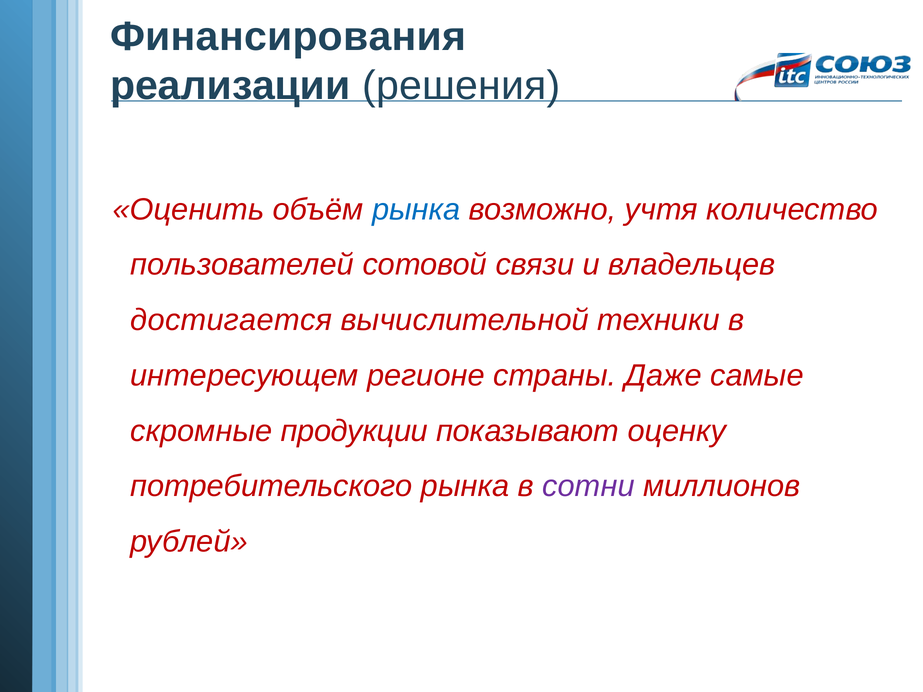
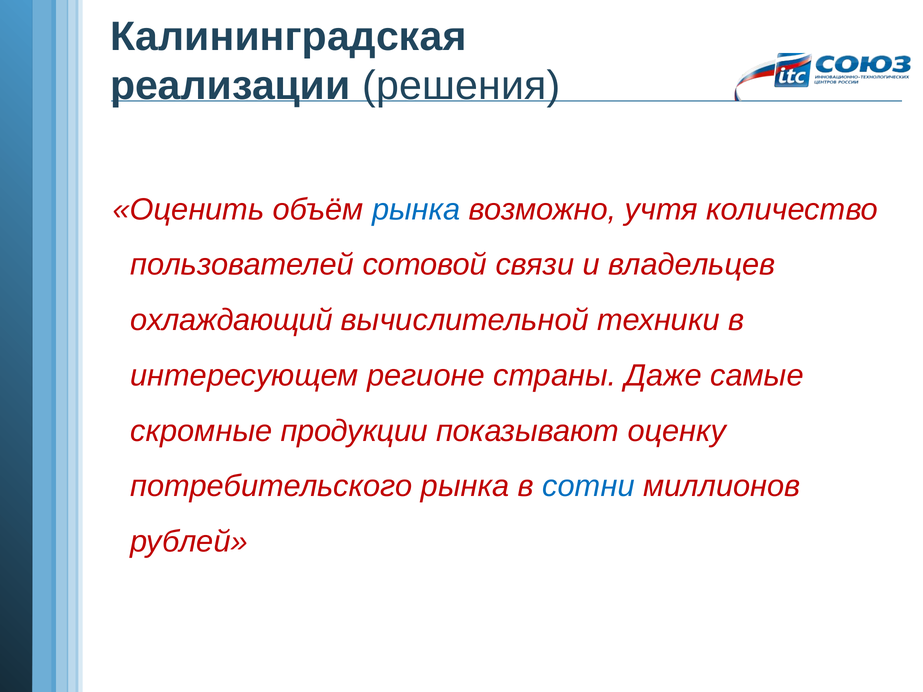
Финансирования: Финансирования -> Калининградская
достигается: достигается -> охлаждающий
сотни colour: purple -> blue
